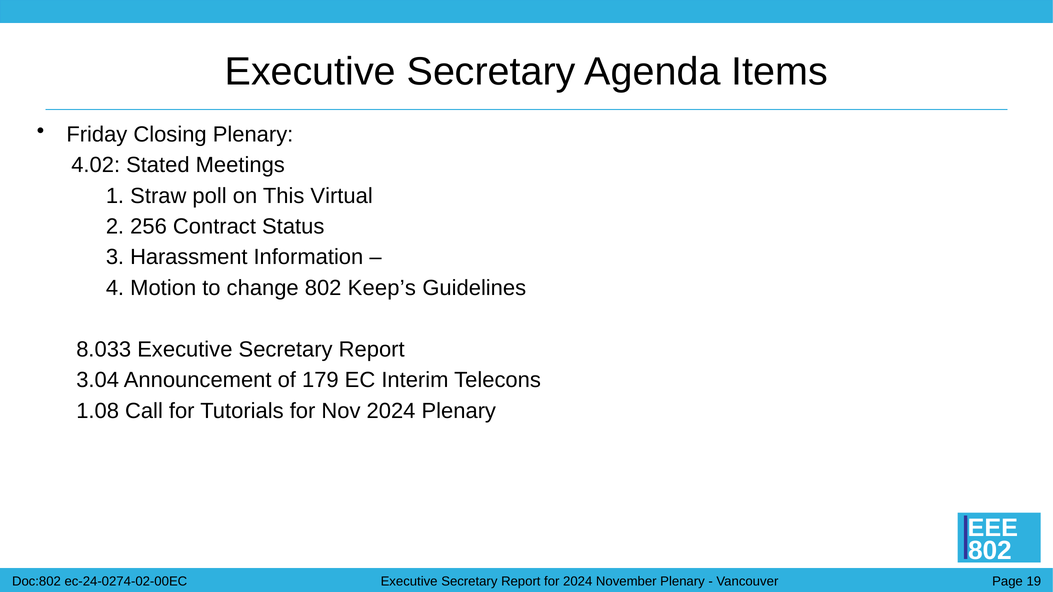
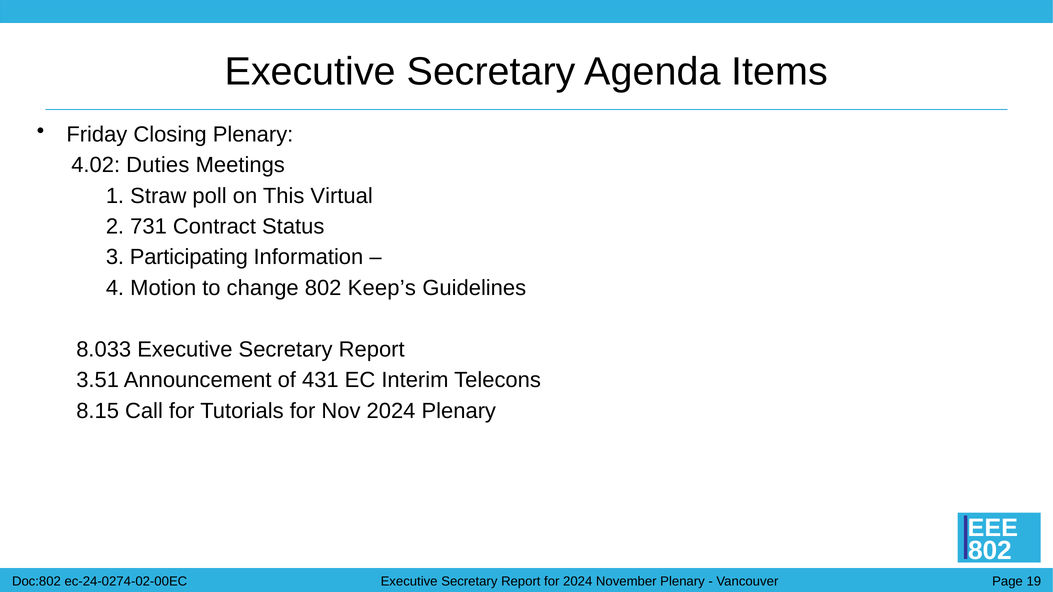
Stated: Stated -> Duties
256: 256 -> 731
Harassment: Harassment -> Participating
3.04: 3.04 -> 3.51
179: 179 -> 431
1.08: 1.08 -> 8.15
